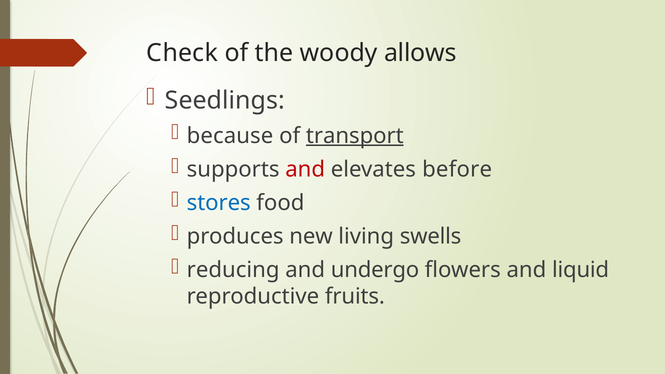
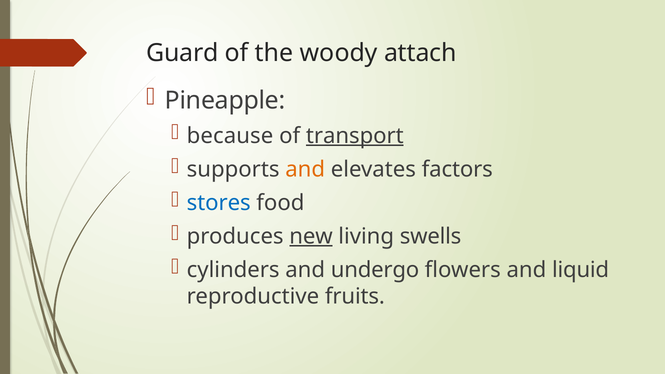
Check: Check -> Guard
allows: allows -> attach
Seedlings: Seedlings -> Pineapple
and at (305, 169) colour: red -> orange
before: before -> factors
new underline: none -> present
reducing: reducing -> cylinders
